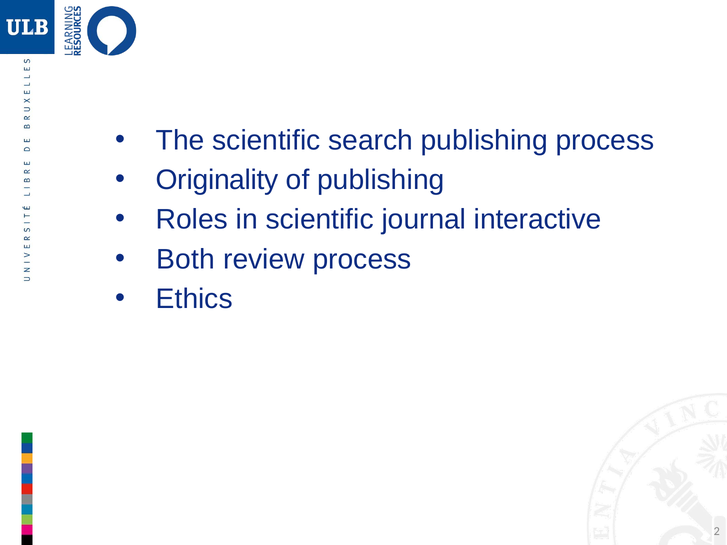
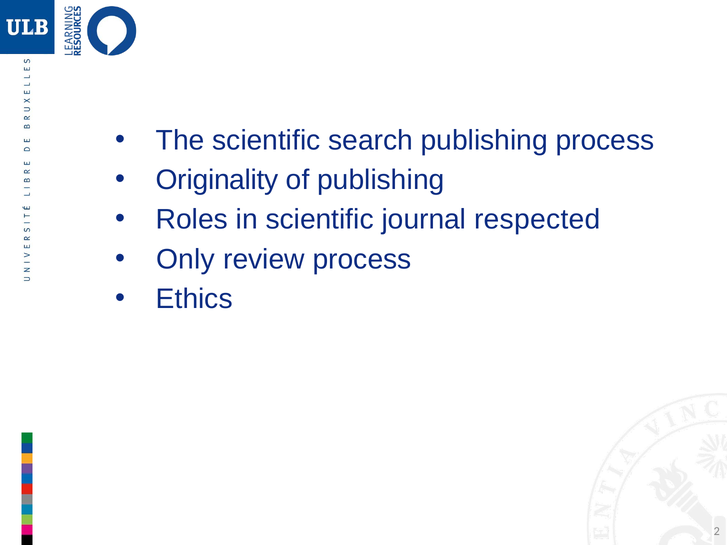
interactive: interactive -> respected
Both: Both -> Only
